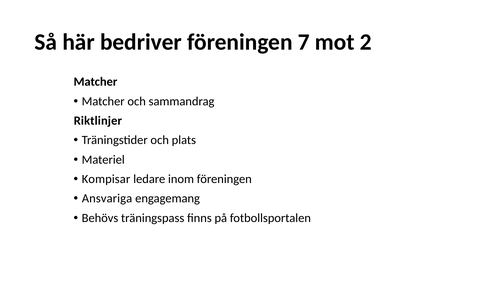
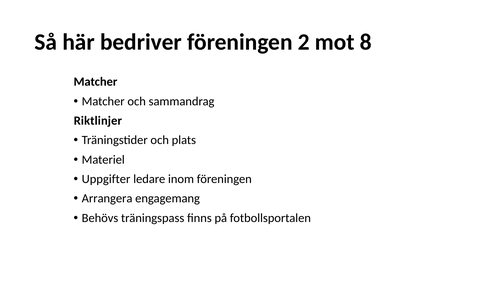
7: 7 -> 2
2: 2 -> 8
Kompisar: Kompisar -> Uppgifter
Ansvariga: Ansvariga -> Arrangera
